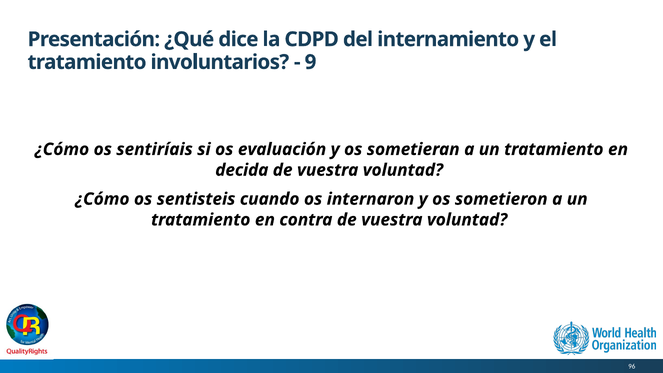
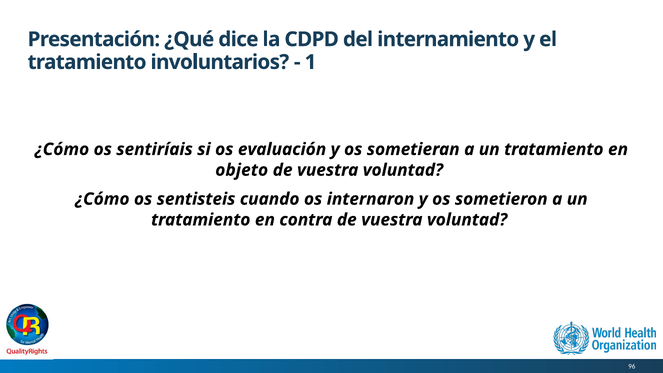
9: 9 -> 1
decida: decida -> objeto
